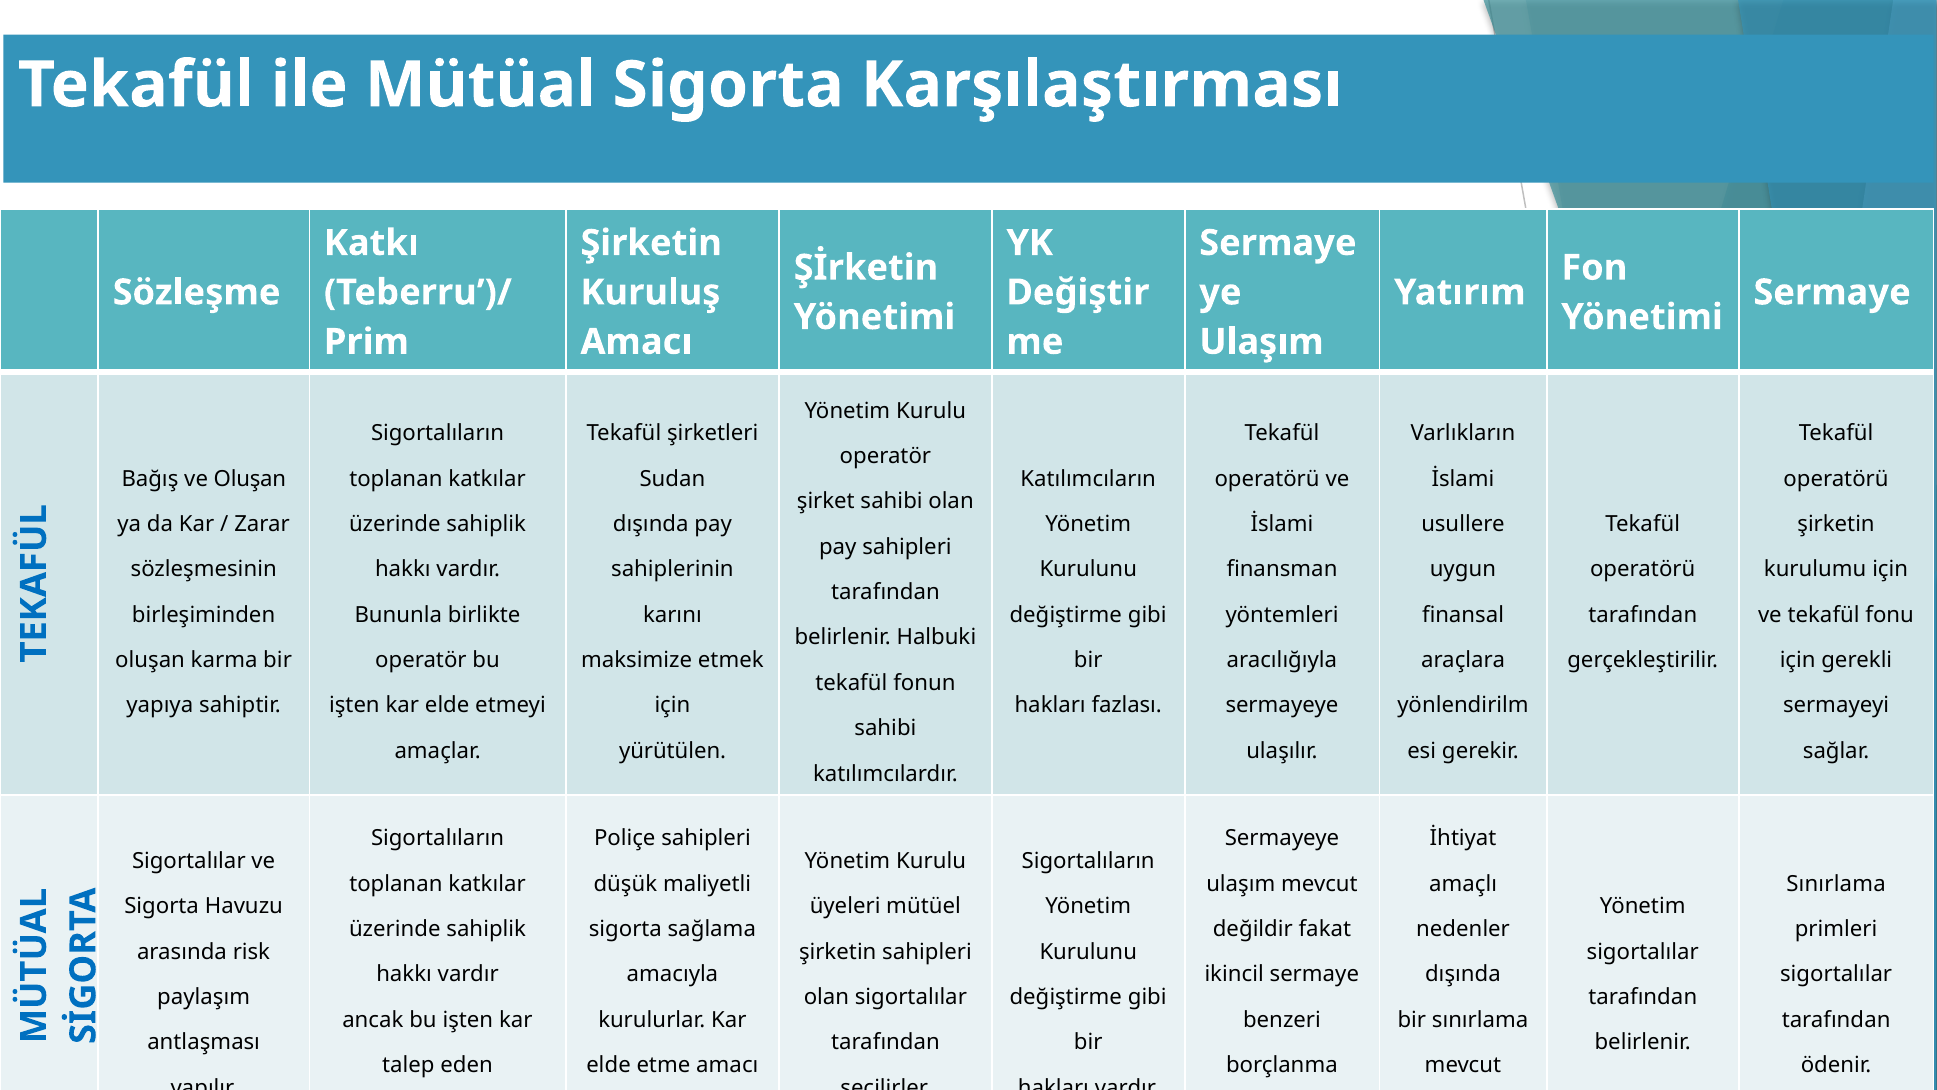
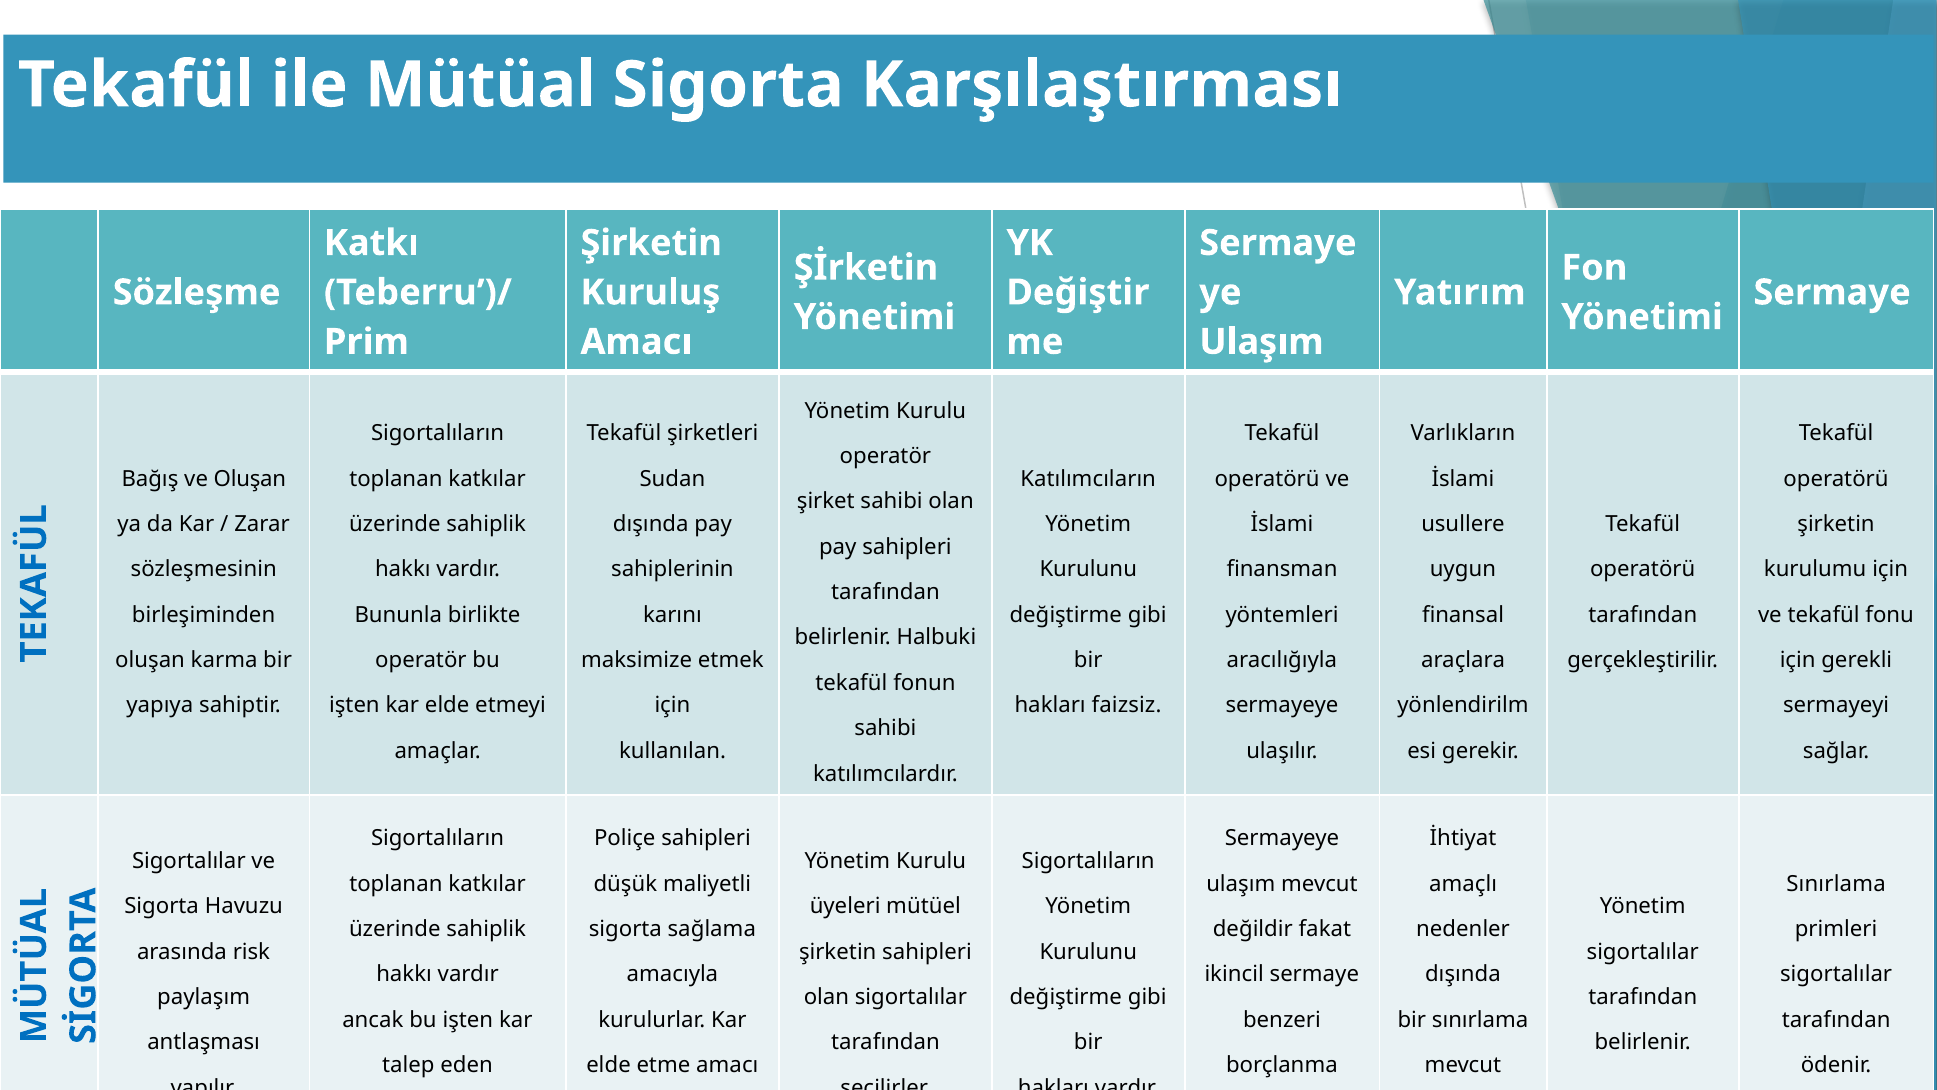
fazlası: fazlası -> faizsiz
yürütülen: yürütülen -> kullanılan
